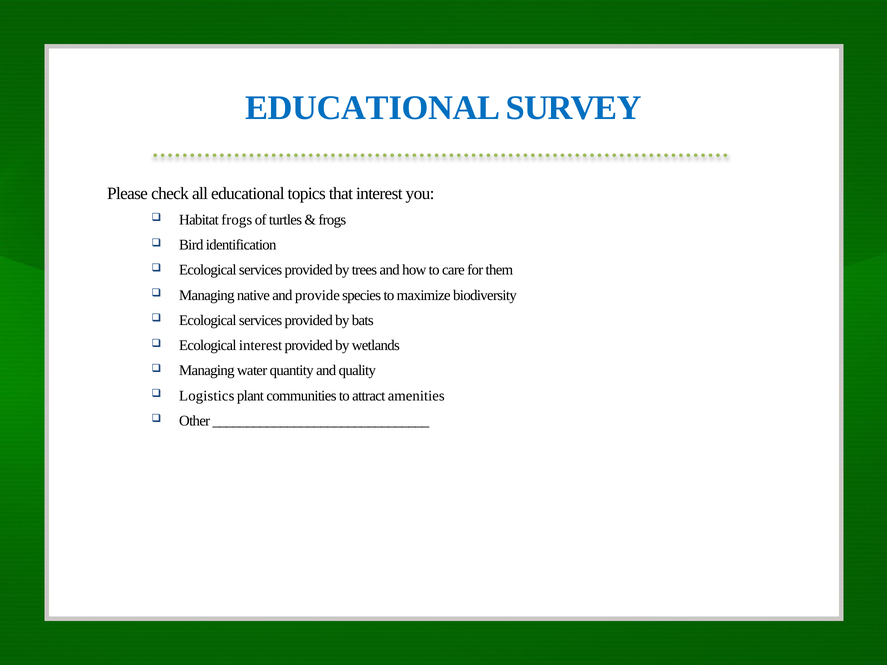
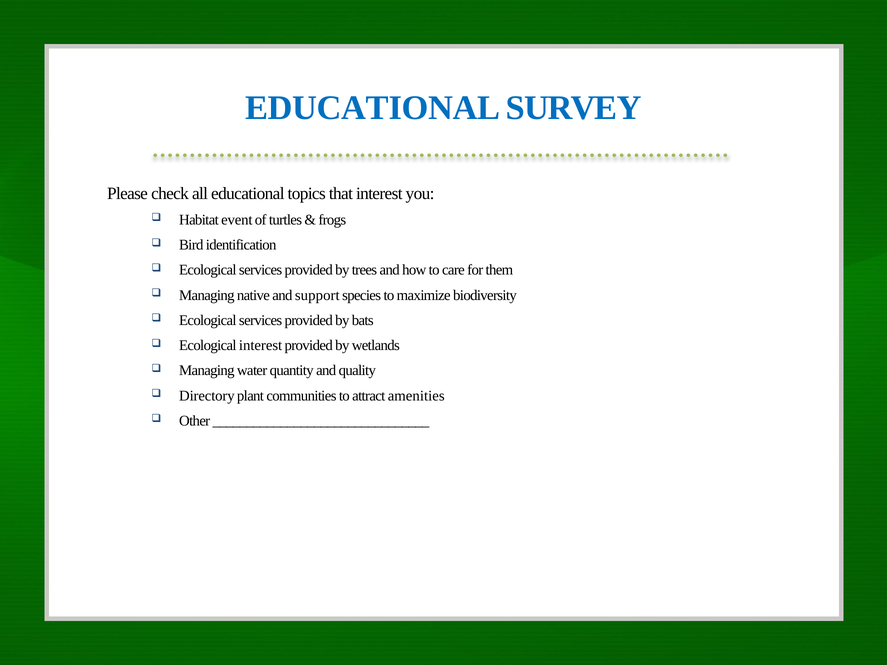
Habitat frogs: frogs -> event
provide: provide -> support
Logistics: Logistics -> Directory
